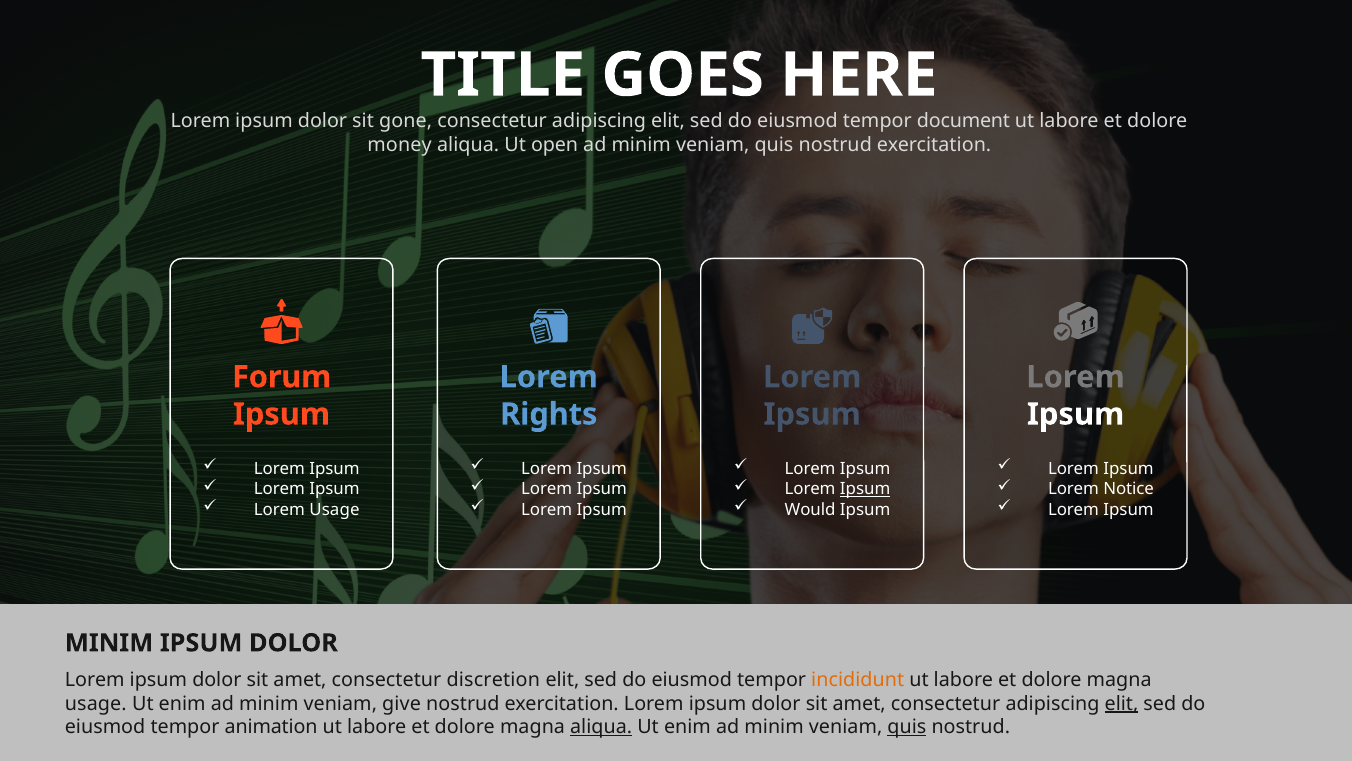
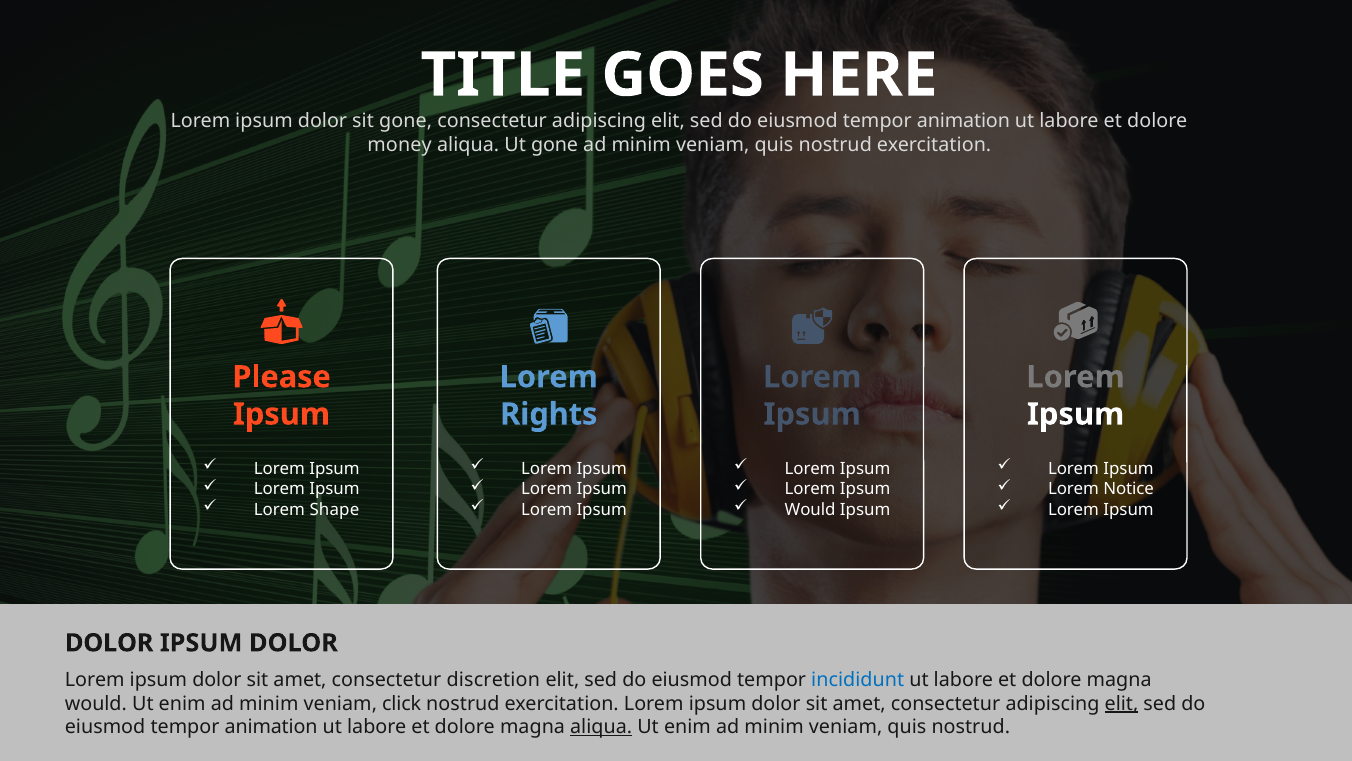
document at (963, 121): document -> animation
Ut open: open -> gone
Forum: Forum -> Please
Ipsum at (865, 489) underline: present -> none
Lorem Usage: Usage -> Shape
MINIM at (109, 643): MINIM -> DOLOR
incididunt colour: orange -> blue
usage at (96, 703): usage -> would
give: give -> click
quis at (907, 727) underline: present -> none
